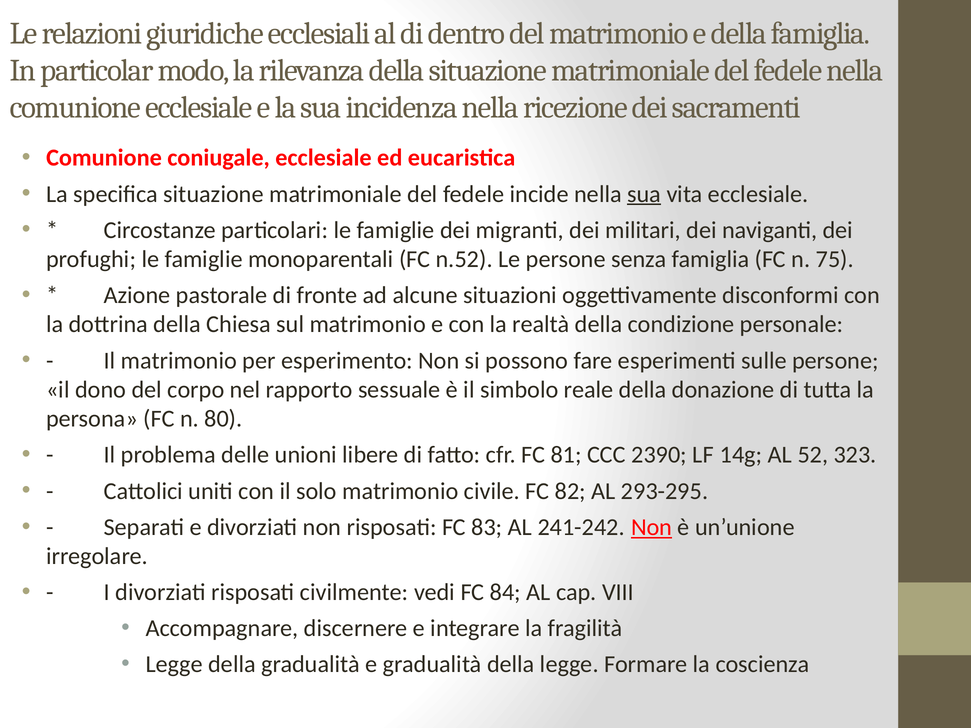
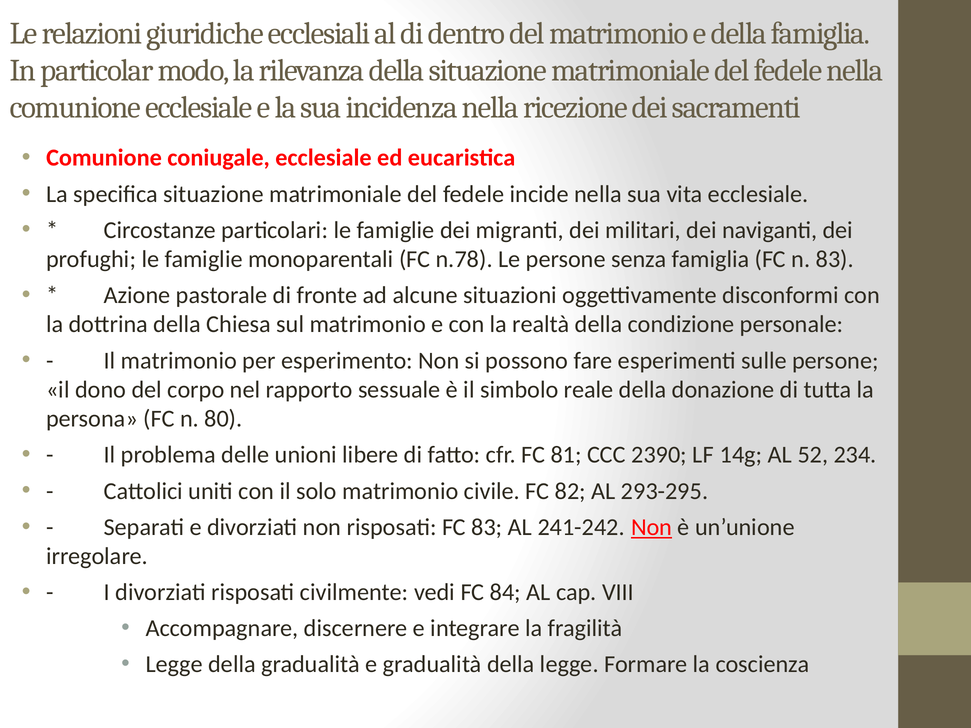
sua at (644, 194) underline: present -> none
n.52: n.52 -> n.78
n 75: 75 -> 83
323: 323 -> 234
